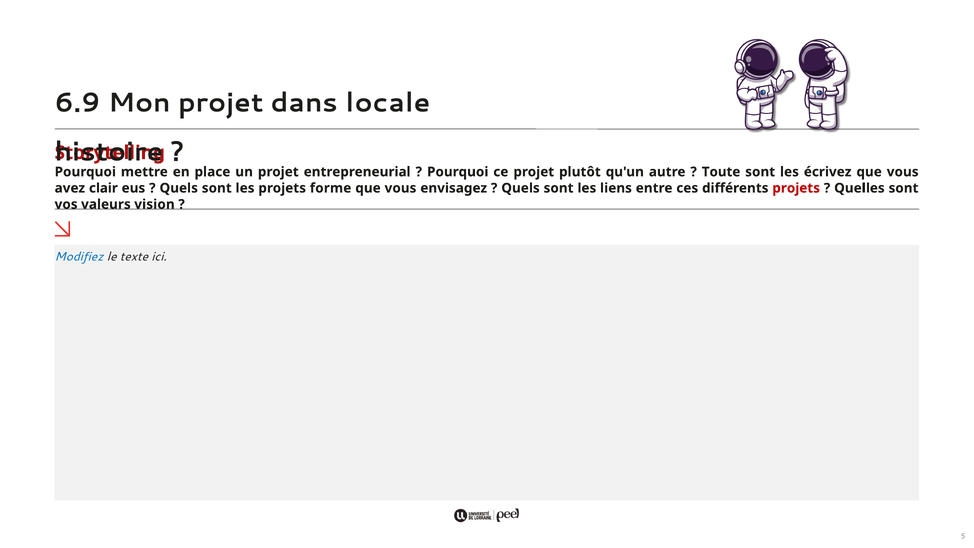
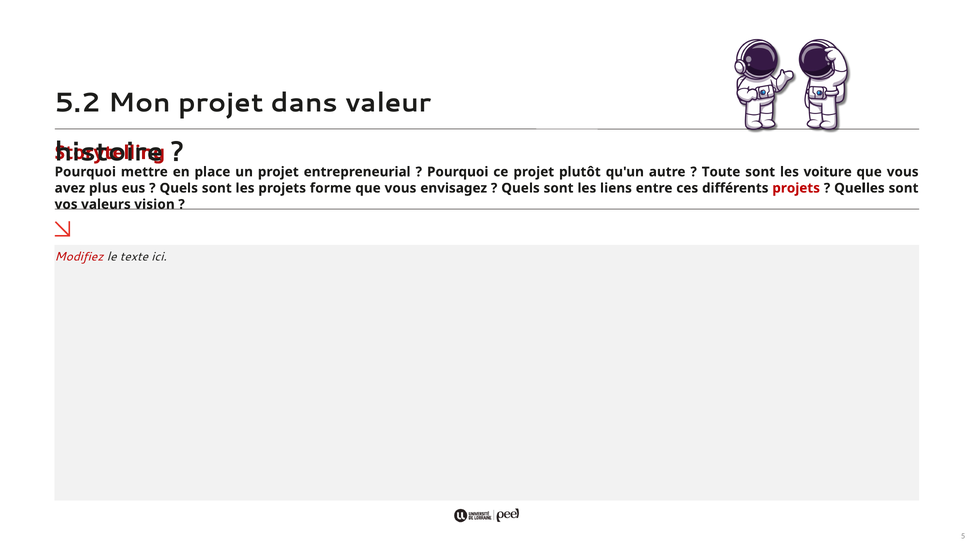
6.9: 6.9 -> 5.2
locale: locale -> valeur
écrivez: écrivez -> voiture
clair: clair -> plus
Modifiez colour: blue -> red
